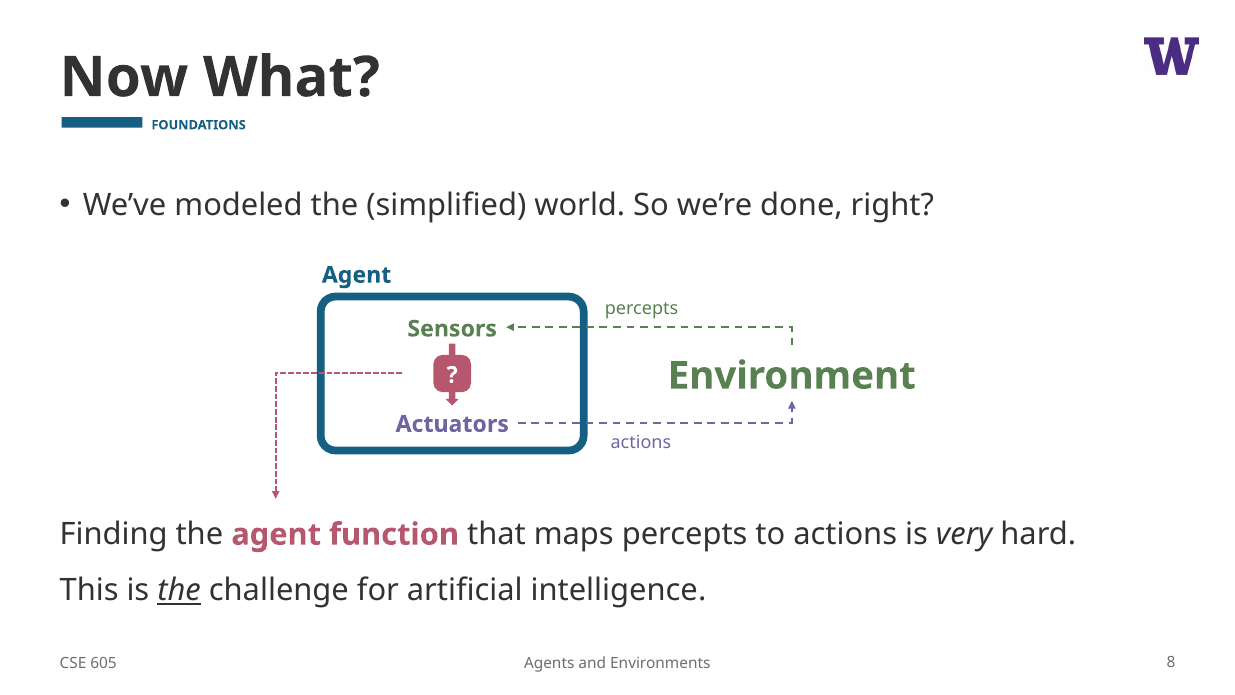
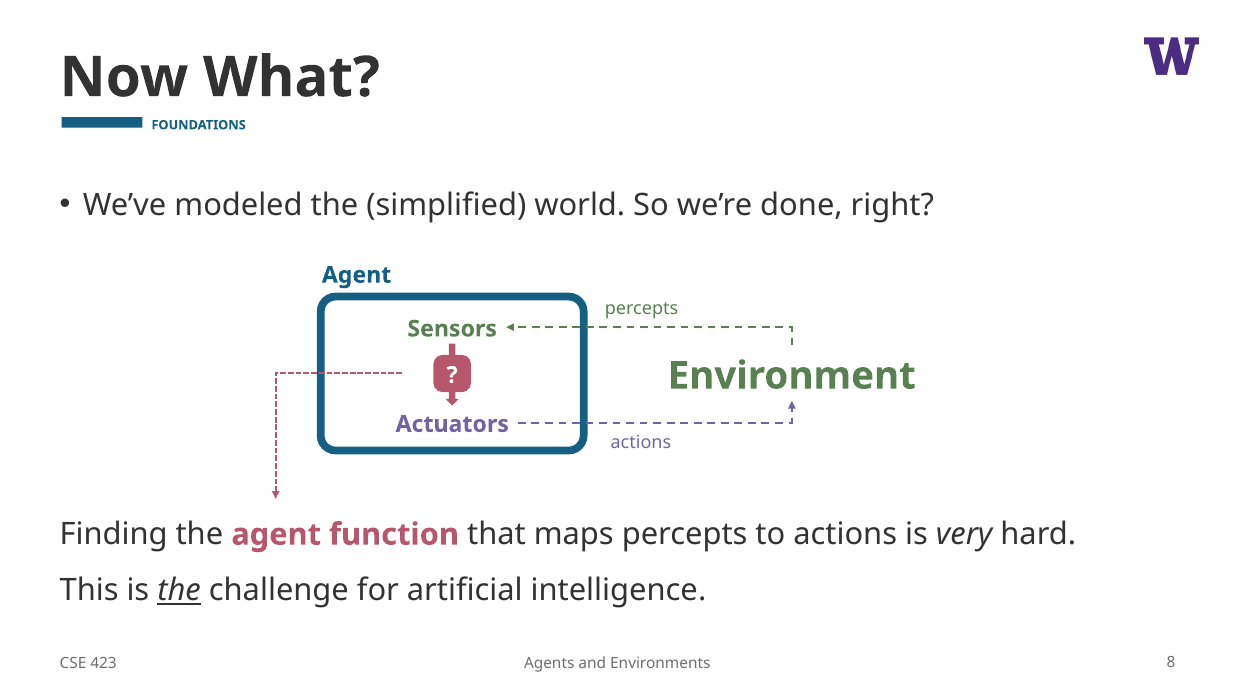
605: 605 -> 423
